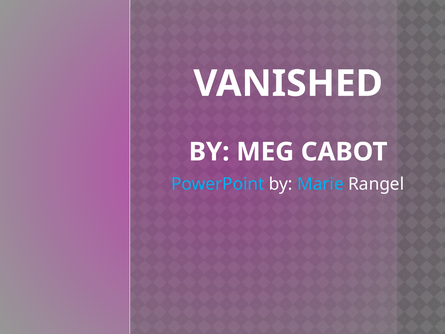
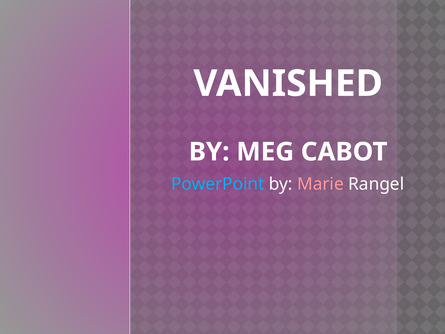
Marie colour: light blue -> pink
